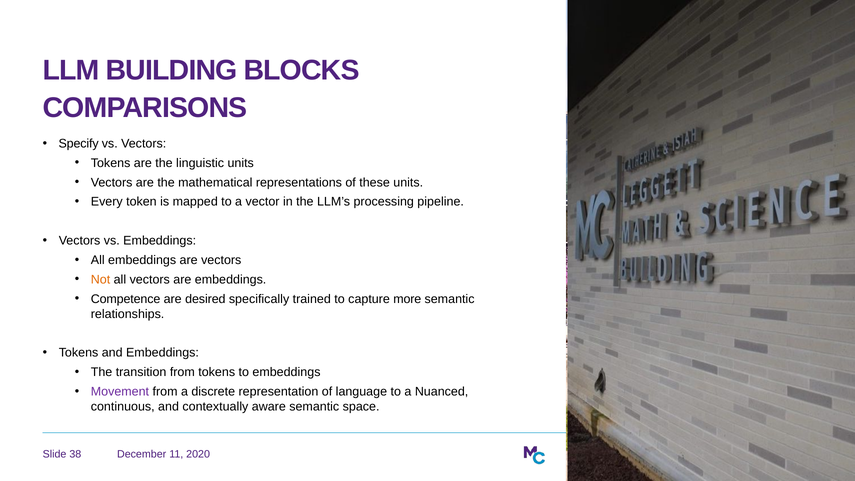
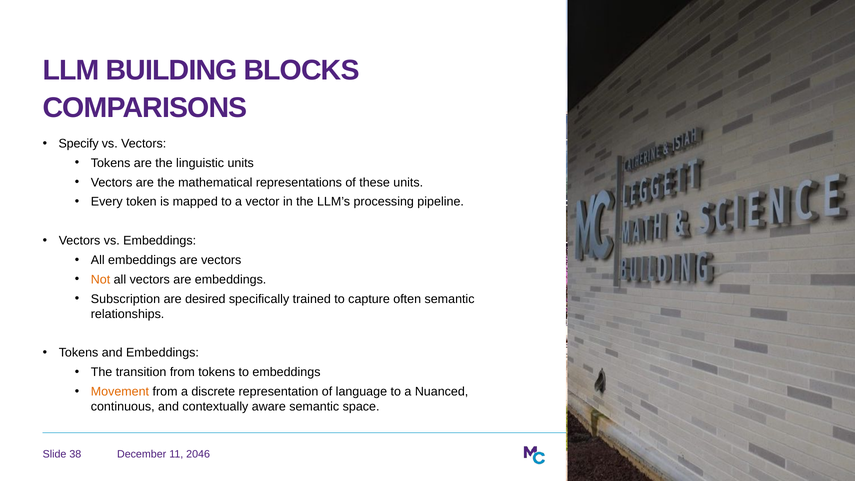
Competence: Competence -> Subscription
more: more -> often
Movement colour: purple -> orange
2020: 2020 -> 2046
